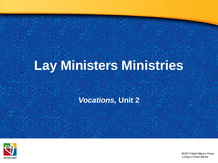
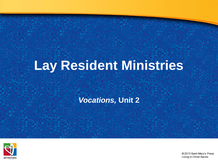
Ministers: Ministers -> Resident
